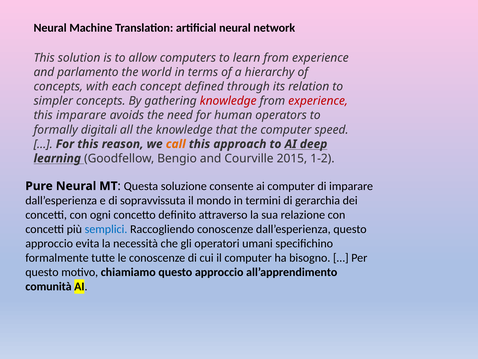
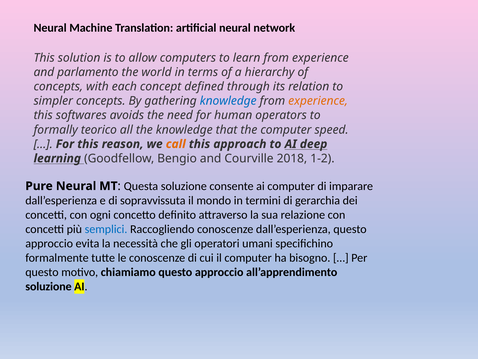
knowledge at (228, 101) colour: red -> blue
experience at (318, 101) colour: red -> orange
this imparare: imparare -> softwares
digitali: digitali -> teorico
2015: 2015 -> 2018
comunità at (48, 286): comunità -> soluzione
